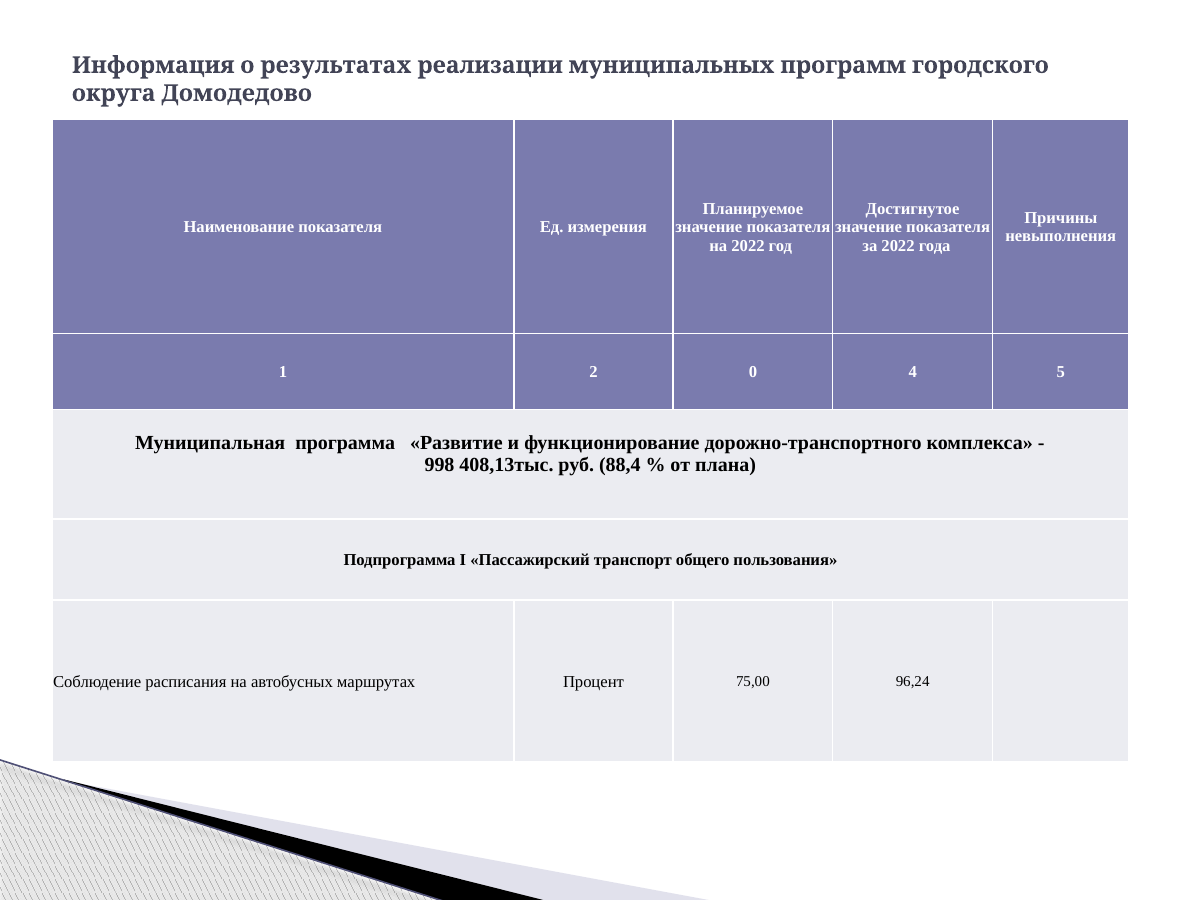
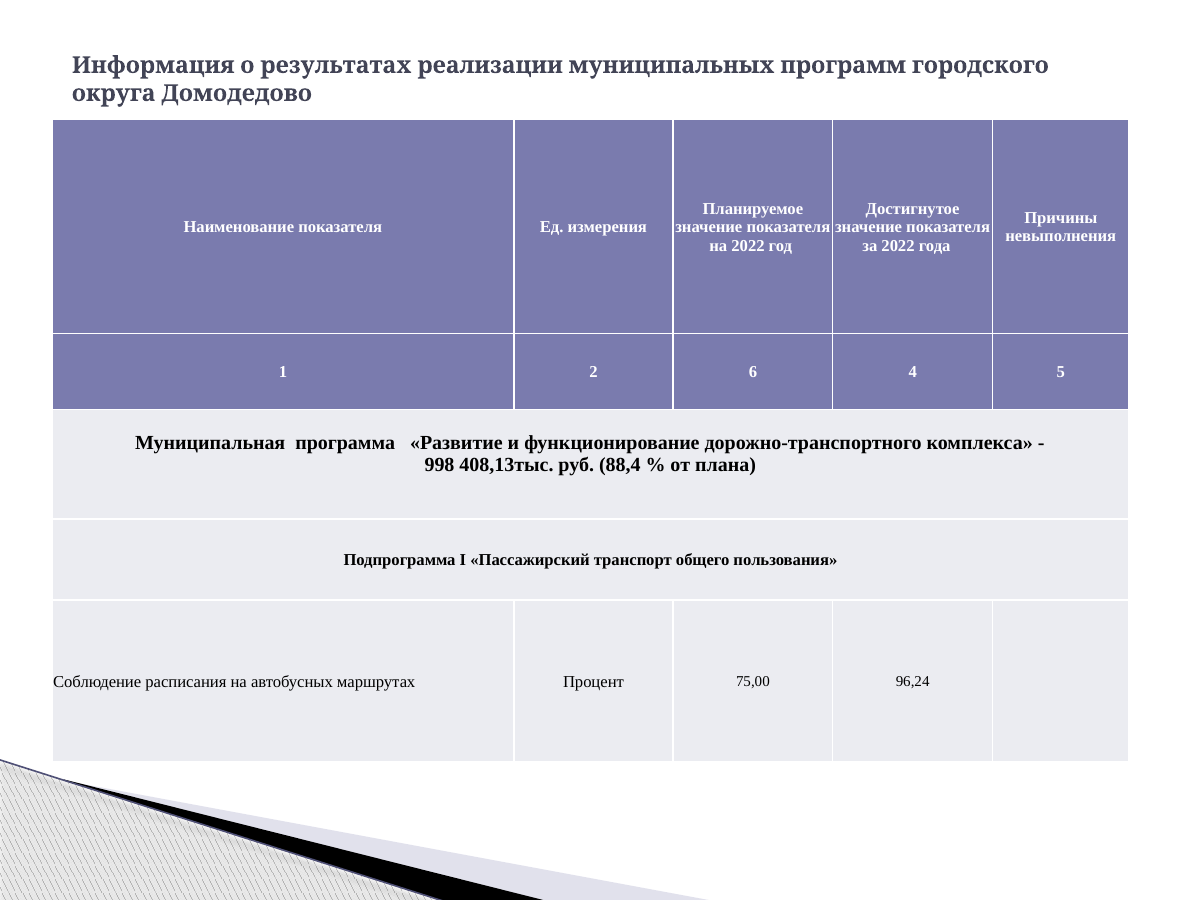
0: 0 -> 6
